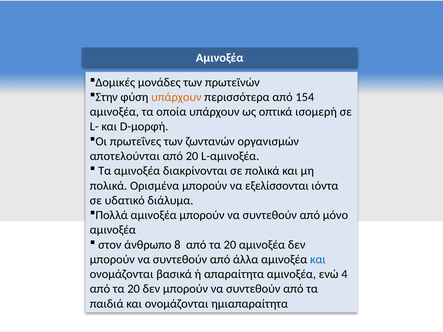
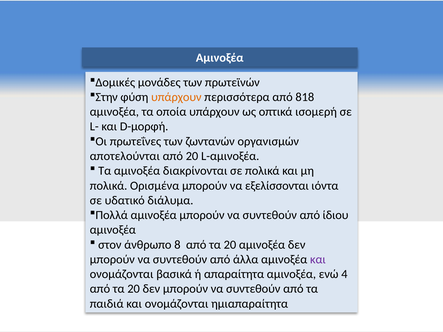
154: 154 -> 818
μόνο: μόνο -> ίδιου
και at (318, 260) colour: blue -> purple
